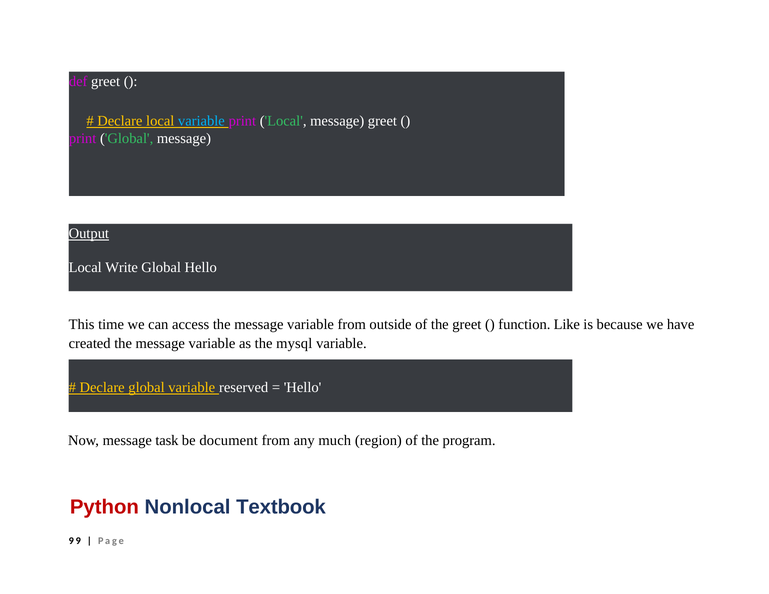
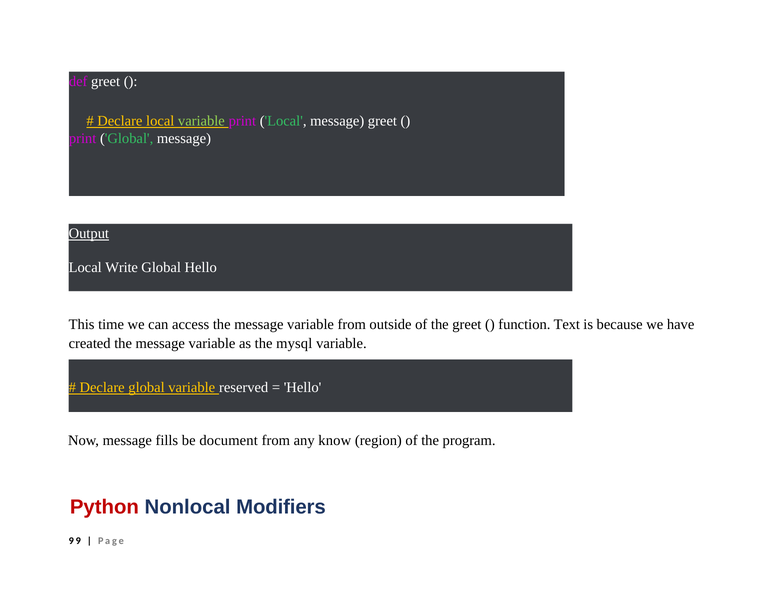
variable at (201, 121) colour: light blue -> light green
Like: Like -> Text
task: task -> fills
much: much -> know
Textbook: Textbook -> Modifiers
